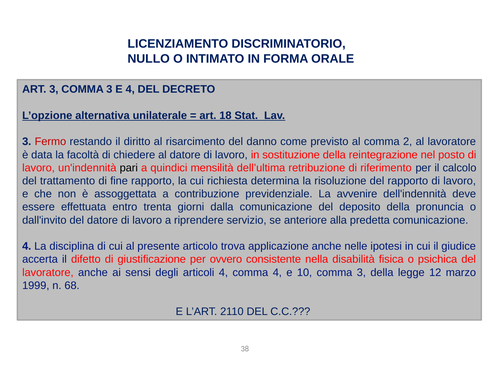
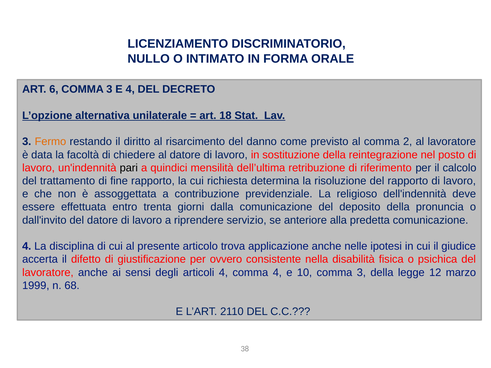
ART 3: 3 -> 6
Fermo colour: red -> orange
avvenire: avvenire -> religioso
